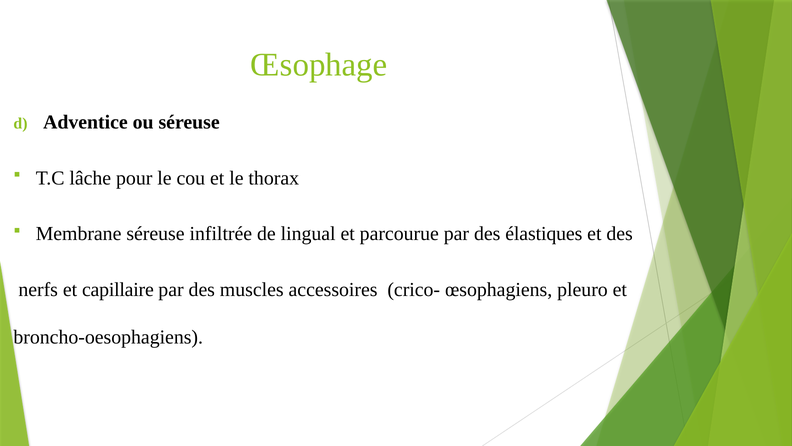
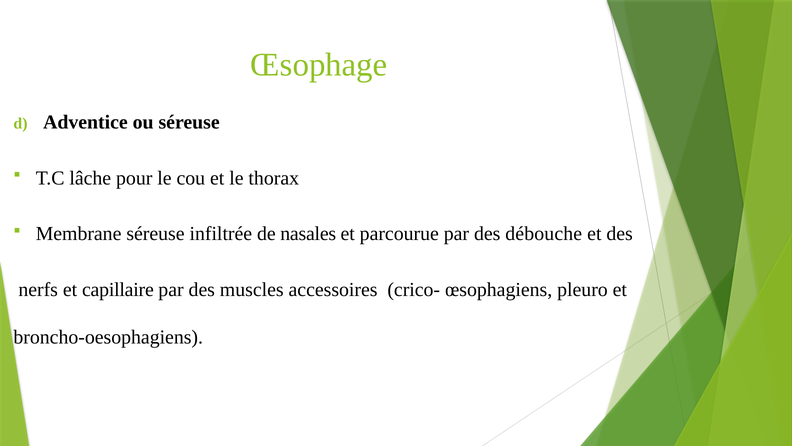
lingual: lingual -> nasales
élastiques: élastiques -> débouche
